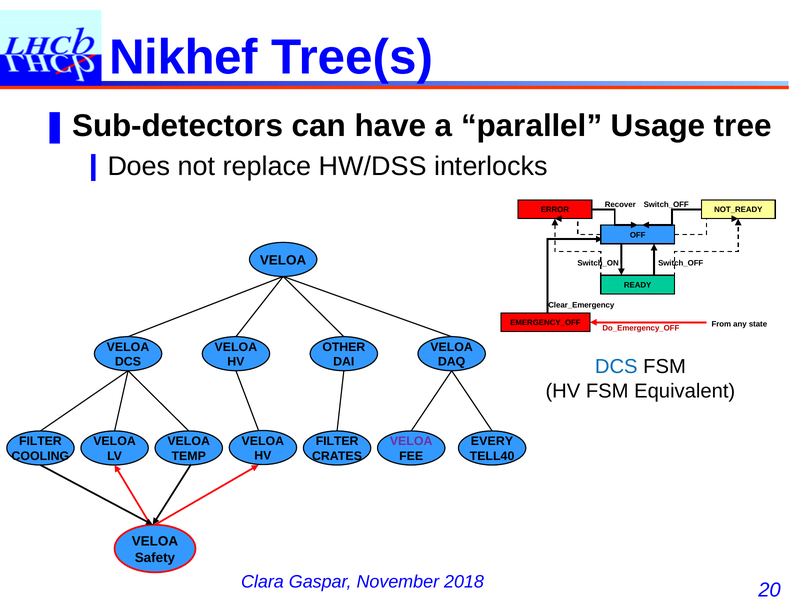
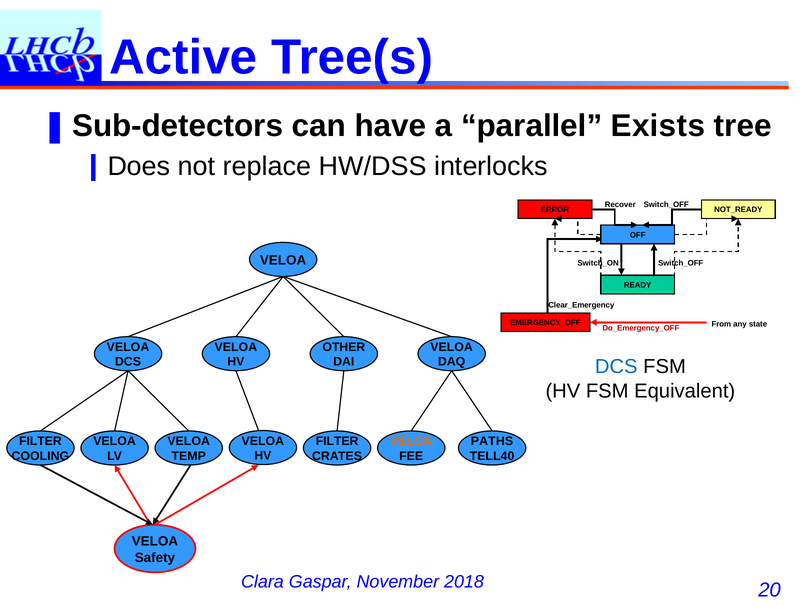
Nikhef: Nikhef -> Active
Usage: Usage -> Exists
VELOA at (411, 442) colour: purple -> orange
EVERY: EVERY -> PATHS
